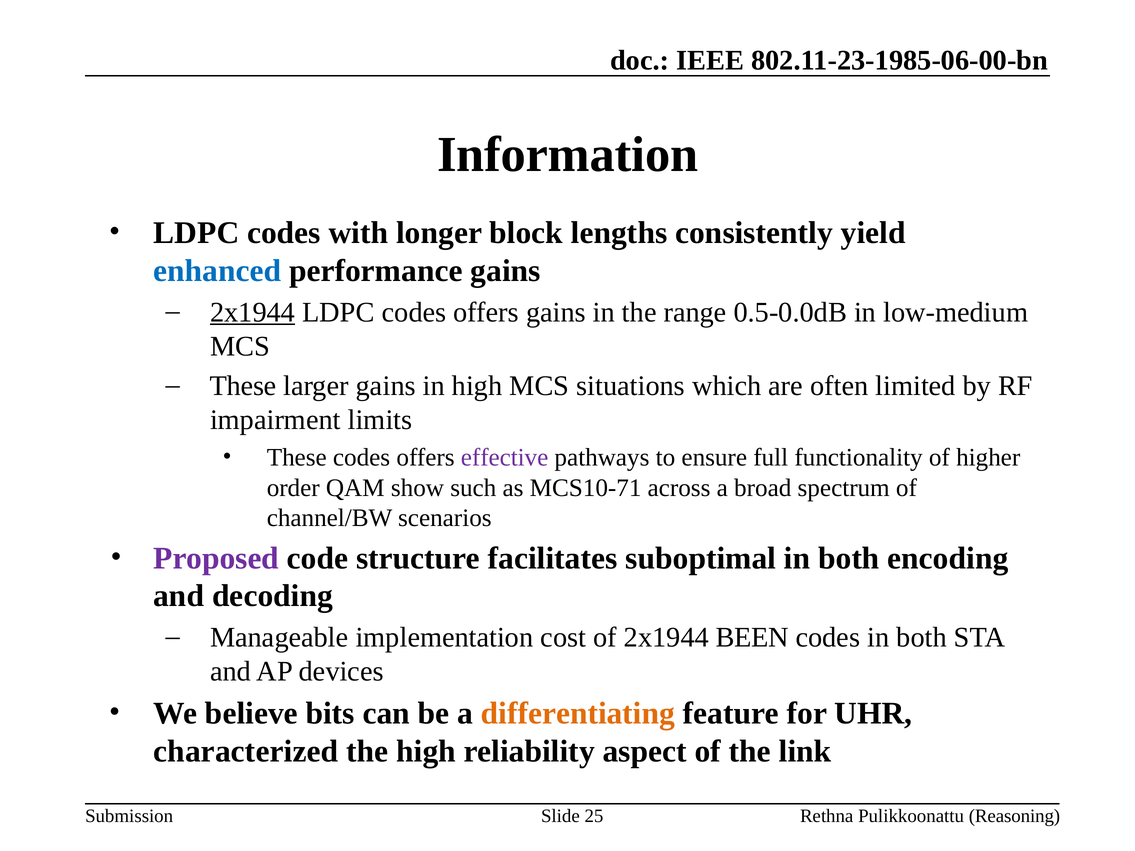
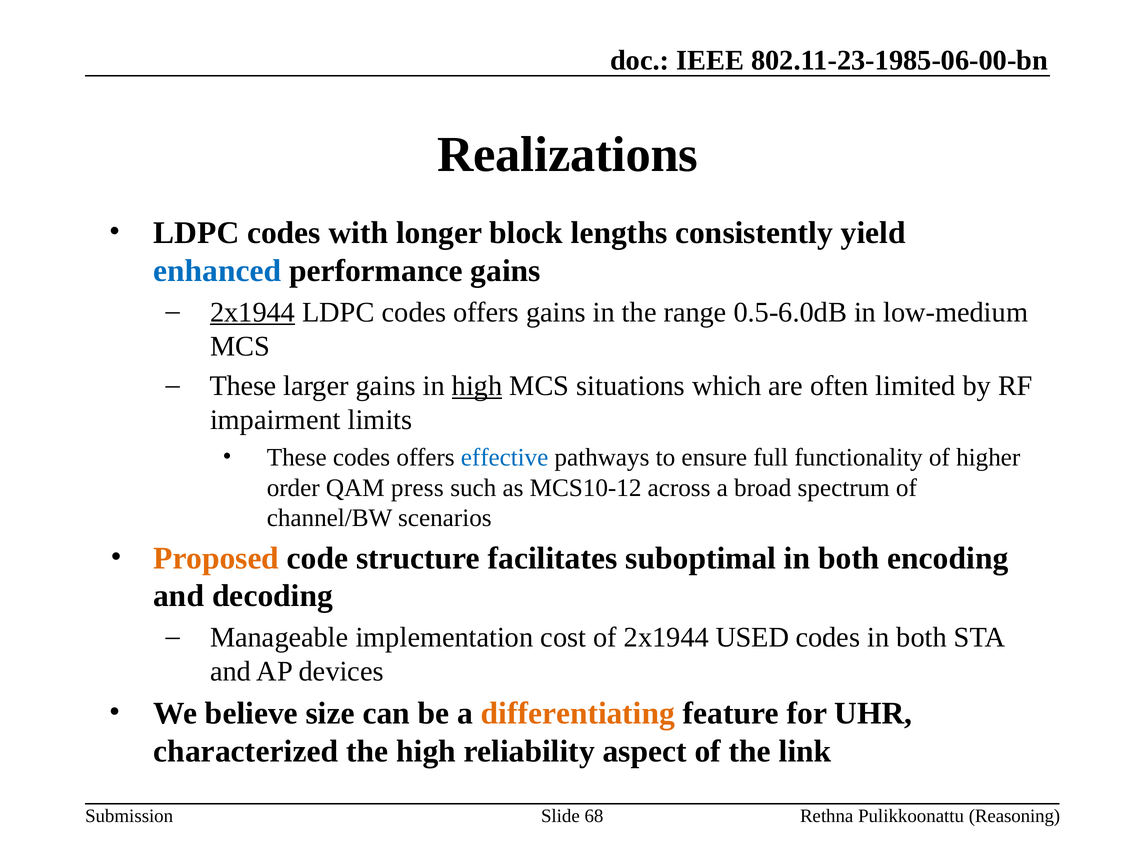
Information: Information -> Realizations
0.5-0.0dB: 0.5-0.0dB -> 0.5-6.0dB
high at (477, 386) underline: none -> present
effective colour: purple -> blue
show: show -> press
MCS10-71: MCS10-71 -> MCS10-12
Proposed colour: purple -> orange
BEEN: BEEN -> USED
bits: bits -> size
25: 25 -> 68
